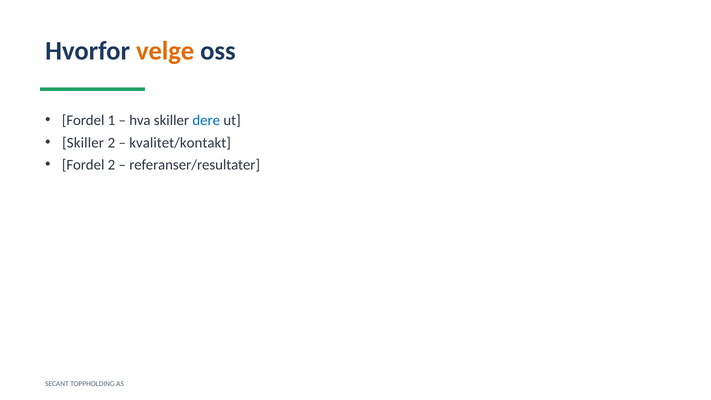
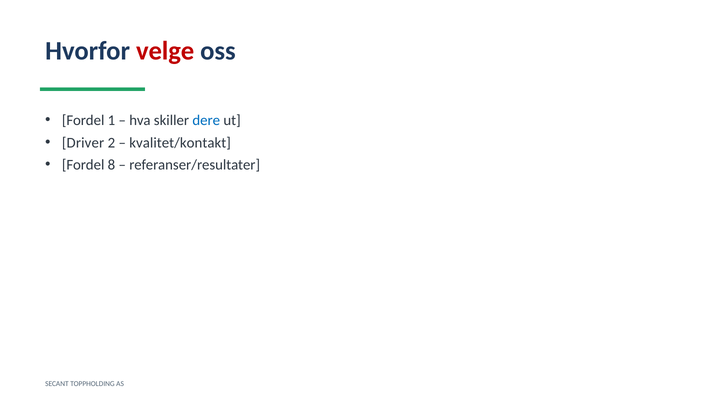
velge colour: orange -> red
Skiller at (83, 143): Skiller -> Driver
Fordel 2: 2 -> 8
